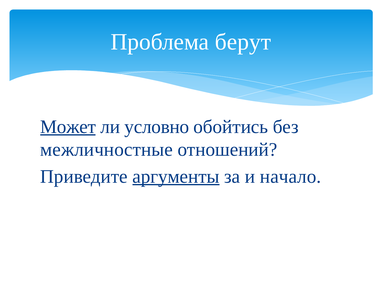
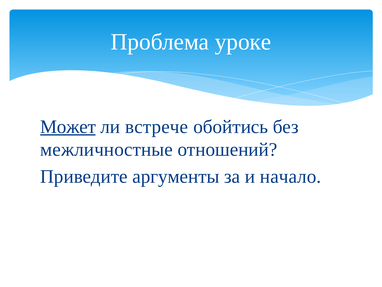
берут: берут -> уроке
условно: условно -> встрече
аргументы underline: present -> none
